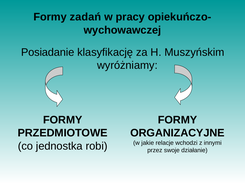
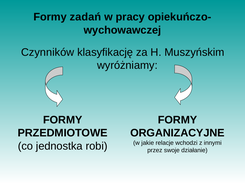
Posiadanie: Posiadanie -> Czynników
